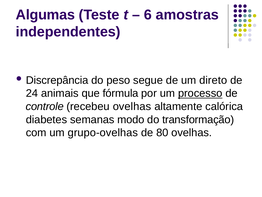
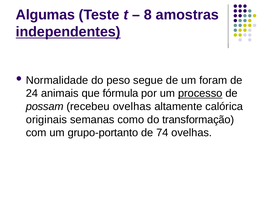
6: 6 -> 8
independentes underline: none -> present
Discrepância: Discrepância -> Normalidade
direto: direto -> foram
controle: controle -> possam
diabetes: diabetes -> originais
modo: modo -> como
grupo-ovelhas: grupo-ovelhas -> grupo-portanto
80: 80 -> 74
